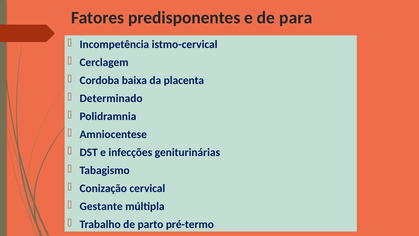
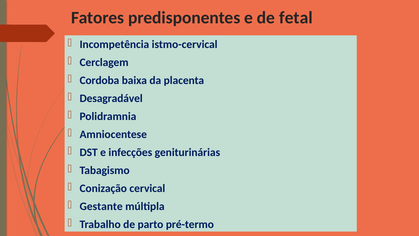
para: para -> fetal
Determinado: Determinado -> Desagradável
